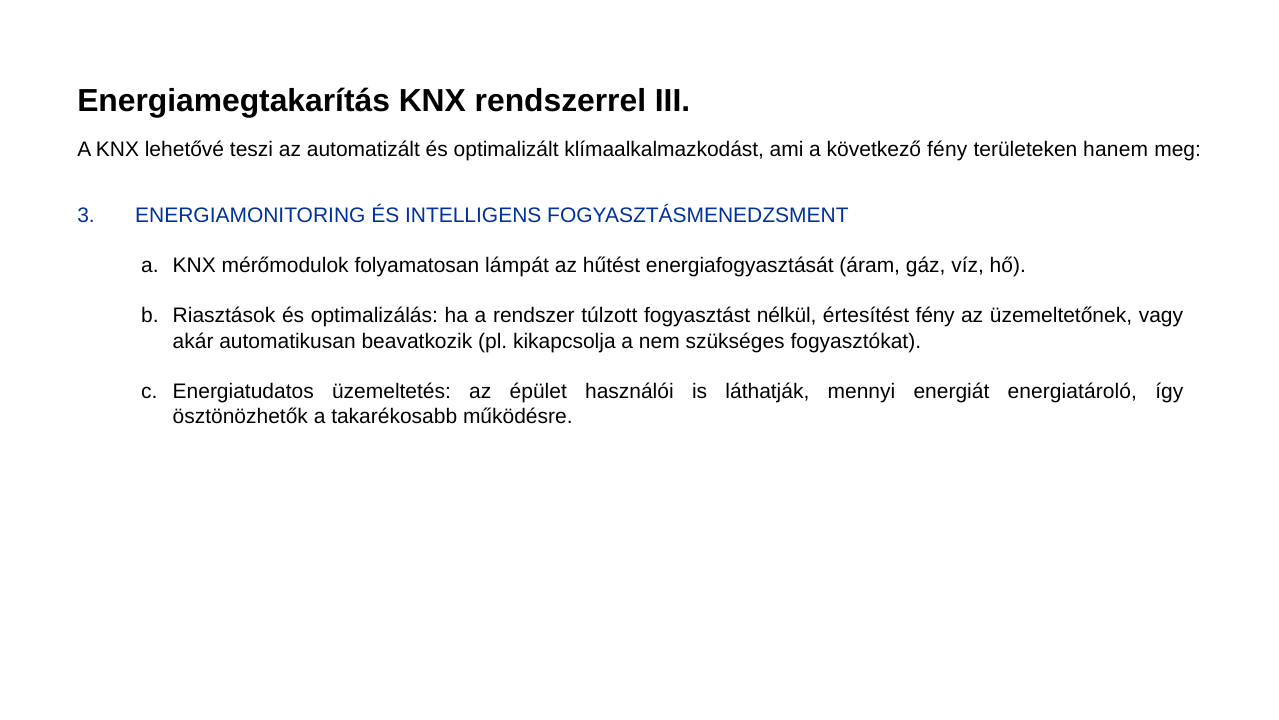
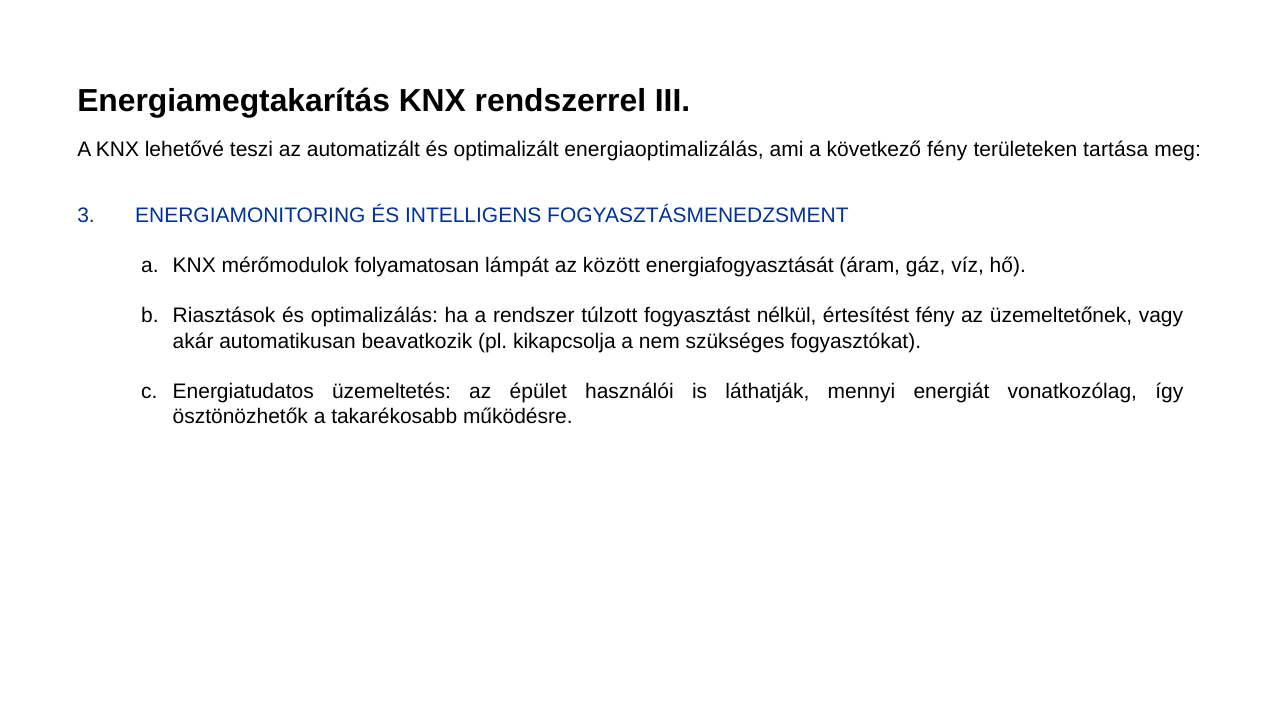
klímaalkalmazkodást: klímaalkalmazkodást -> energiaoptimalizálás
hanem: hanem -> tartása
hűtést: hűtést -> között
energiatároló: energiatároló -> vonatkozólag
